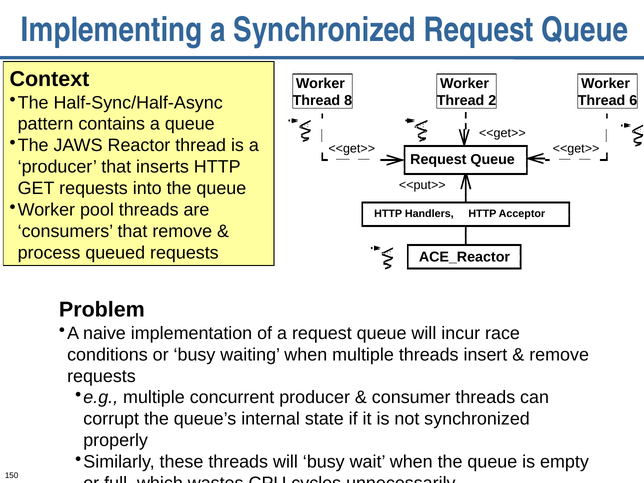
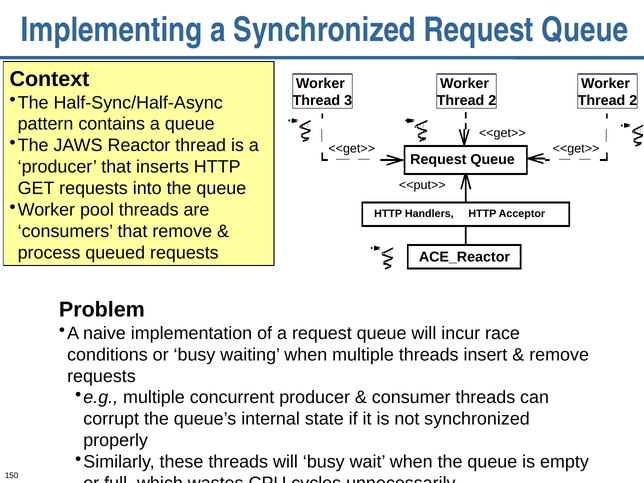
8: 8 -> 3
6 at (633, 101): 6 -> 2
